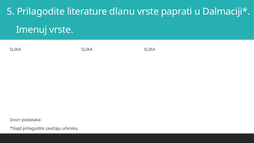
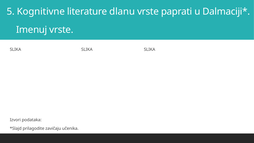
5 Prilagodite: Prilagodite -> Kognitivne
